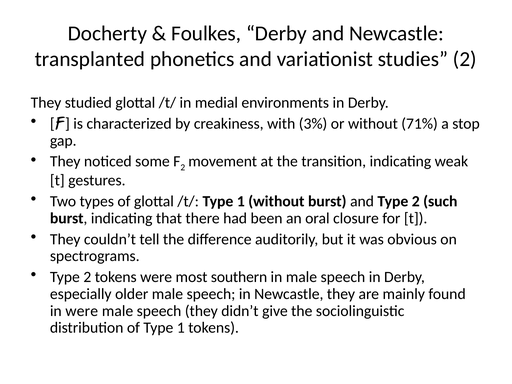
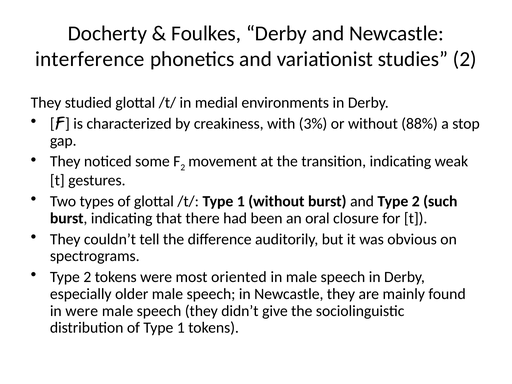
transplanted: transplanted -> interference
71%: 71% -> 88%
southern: southern -> oriented
